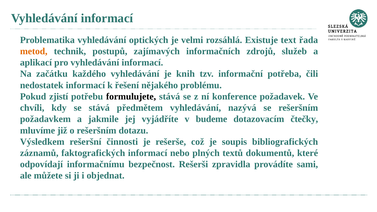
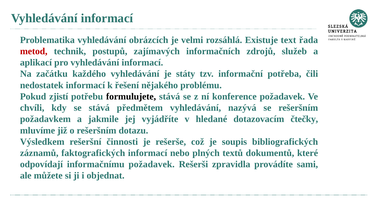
optických: optických -> obrázcích
metod colour: orange -> red
knih: knih -> státy
budeme: budeme -> hledané
informačnímu bezpečnost: bezpečnost -> požadavek
